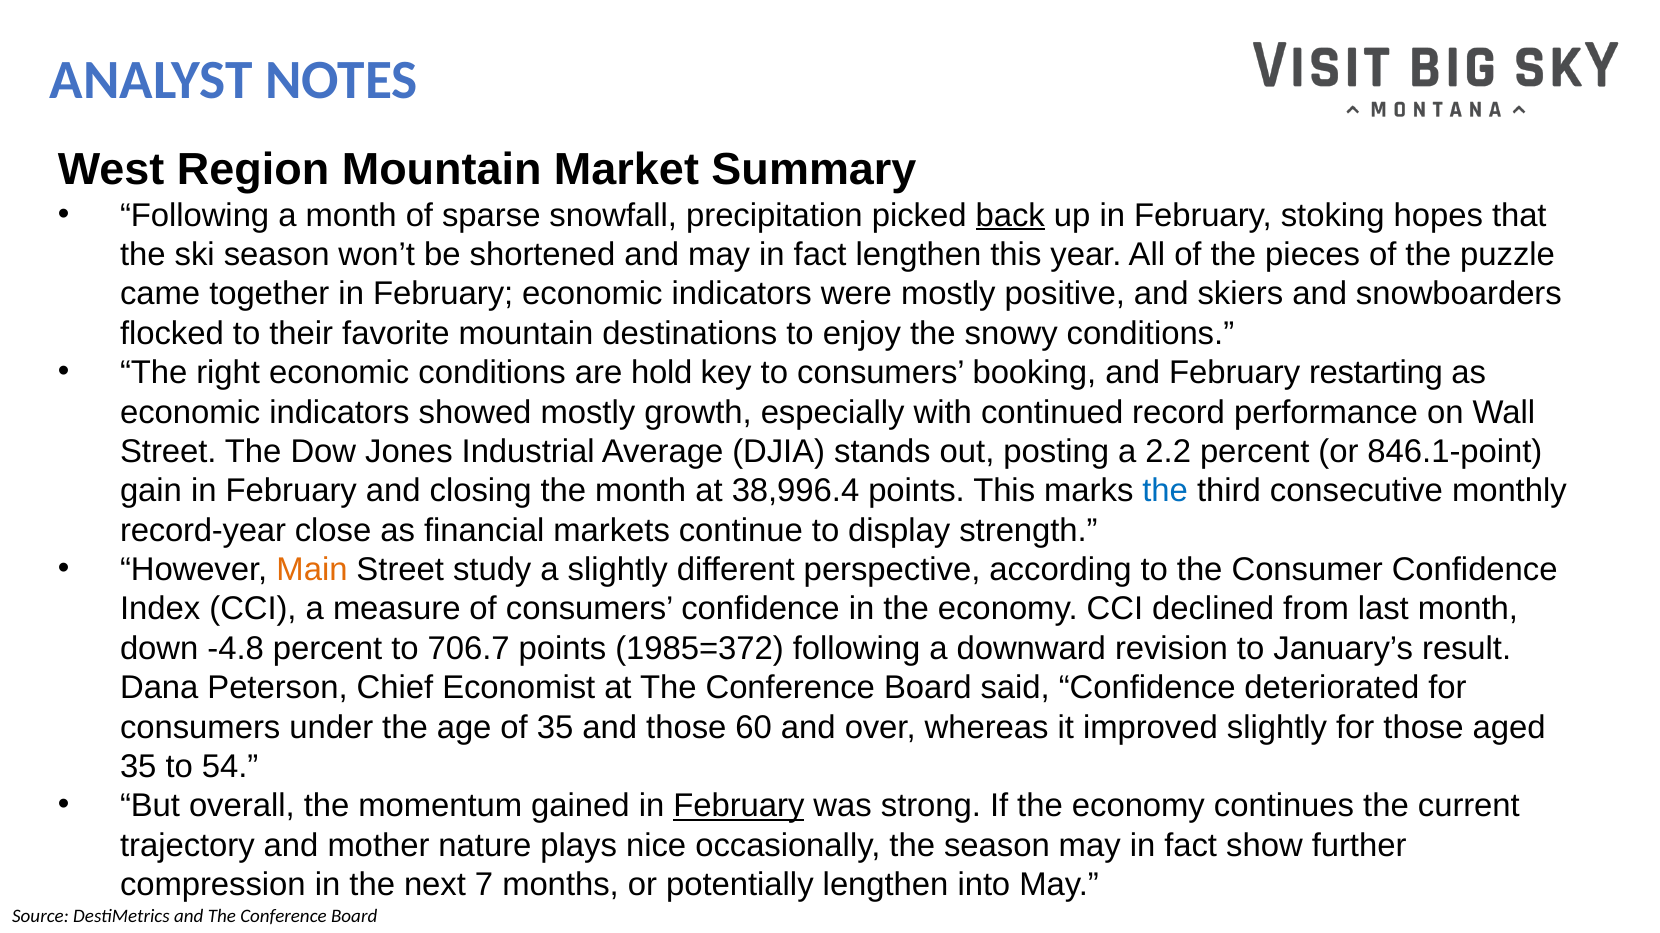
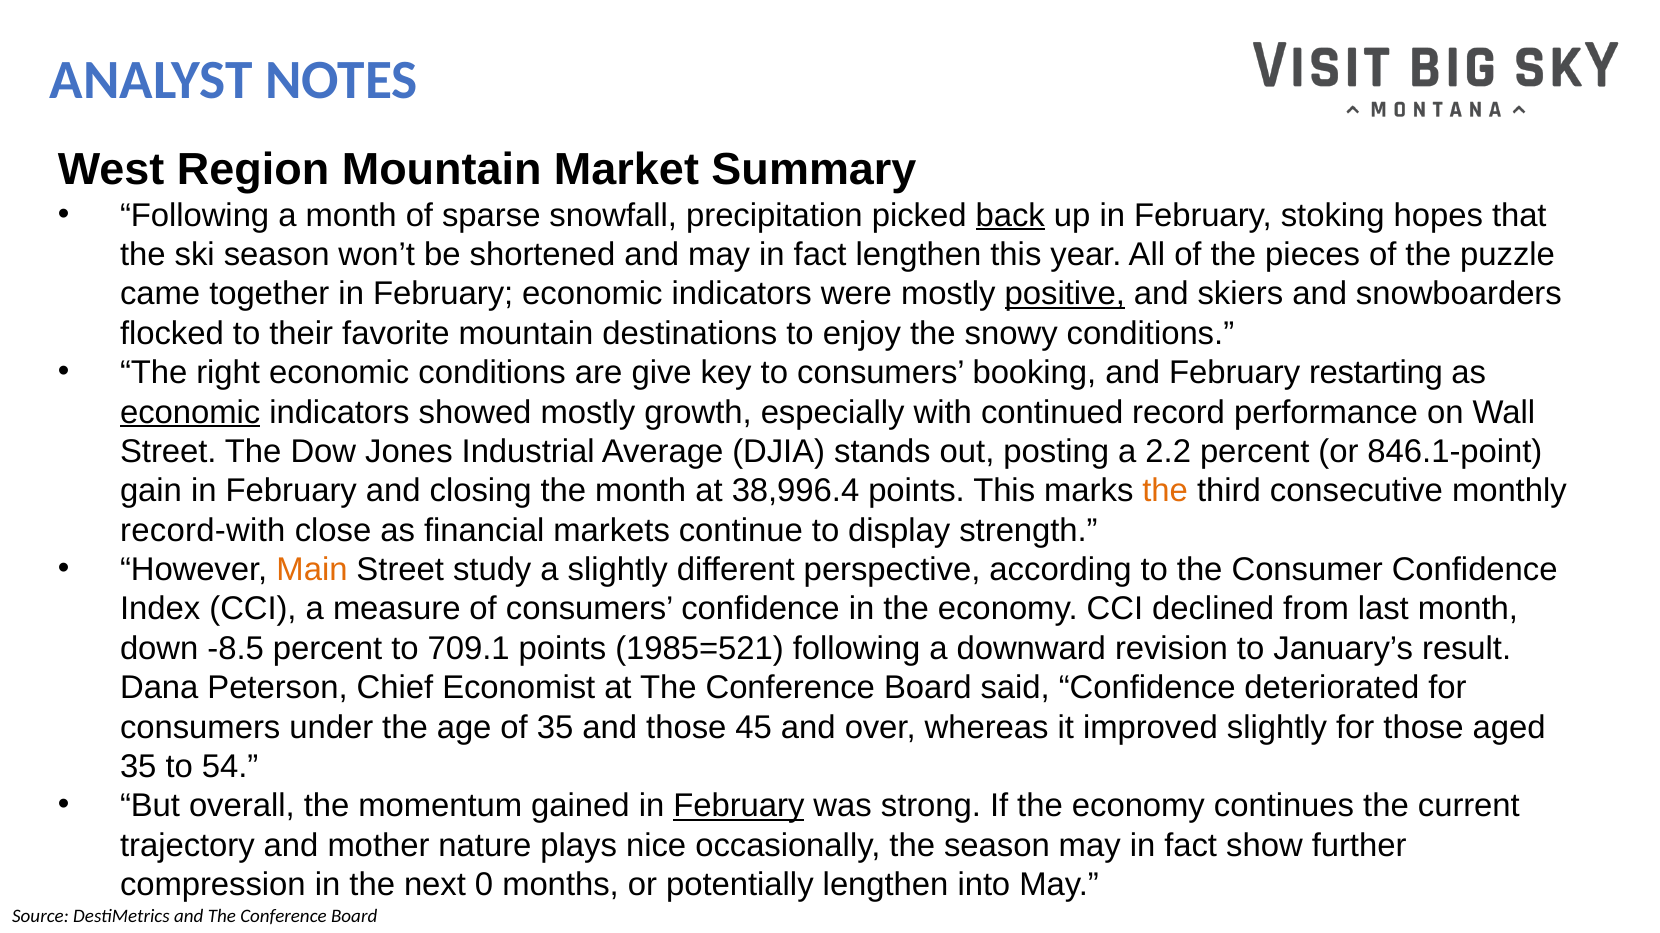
positive underline: none -> present
hold: hold -> give
economic at (190, 413) underline: none -> present
the at (1165, 491) colour: blue -> orange
record-year: record-year -> record-with
-4.8: -4.8 -> -8.5
706.7: 706.7 -> 709.1
1985=372: 1985=372 -> 1985=521
60: 60 -> 45
7: 7 -> 0
